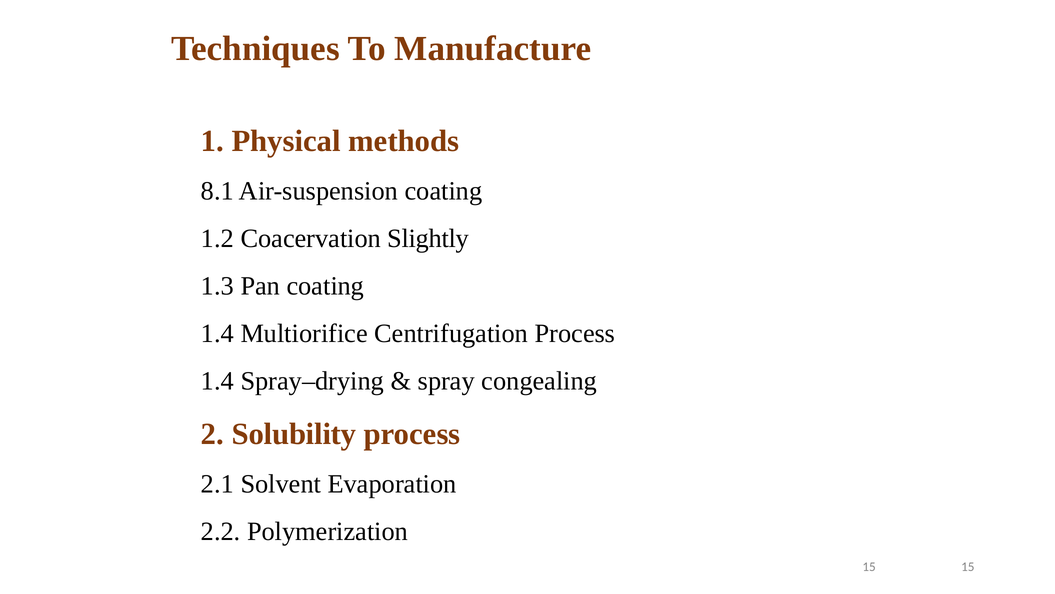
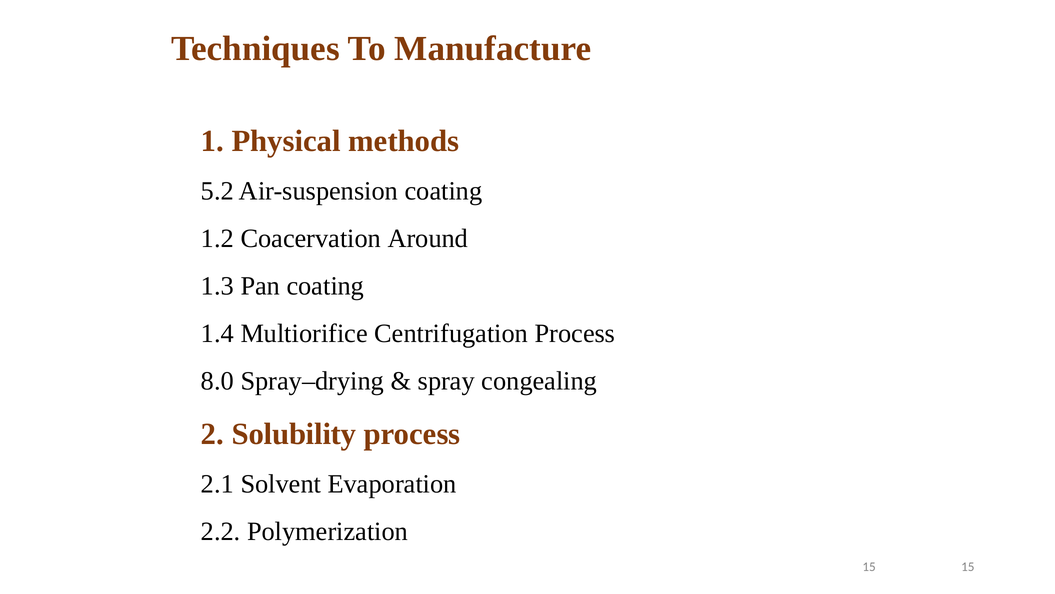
8.1: 8.1 -> 5.2
Slightly: Slightly -> Around
1.4 at (217, 381): 1.4 -> 8.0
